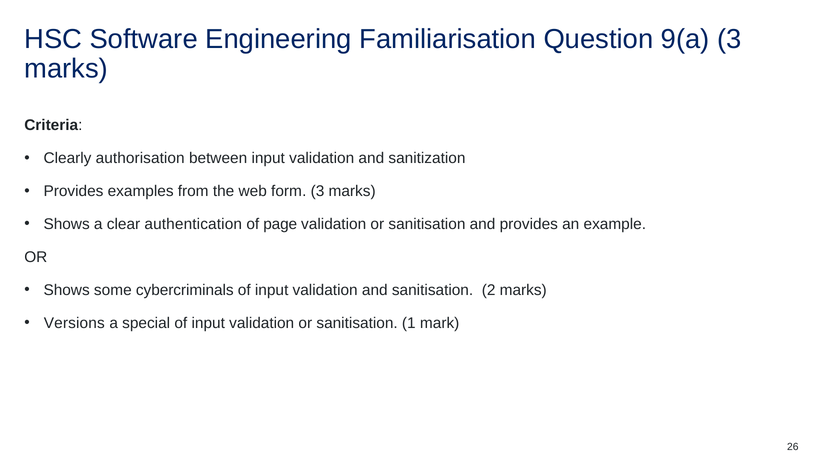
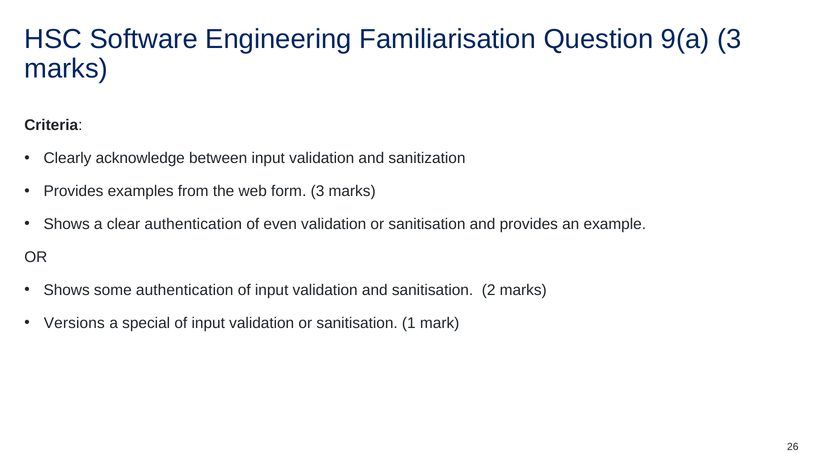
authorisation: authorisation -> acknowledge
page: page -> even
some cybercriminals: cybercriminals -> authentication
